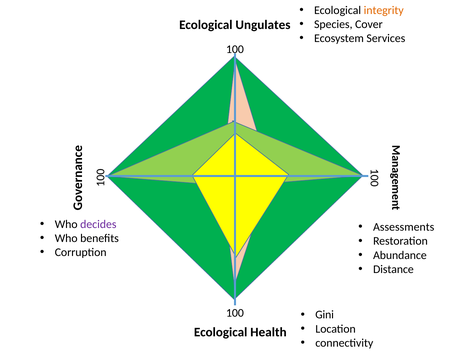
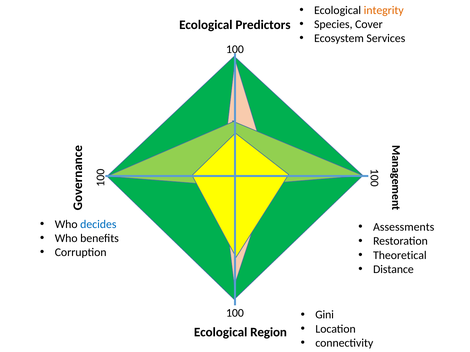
Ungulates: Ungulates -> Predictors
decides colour: purple -> blue
Abundance: Abundance -> Theoretical
Health: Health -> Region
